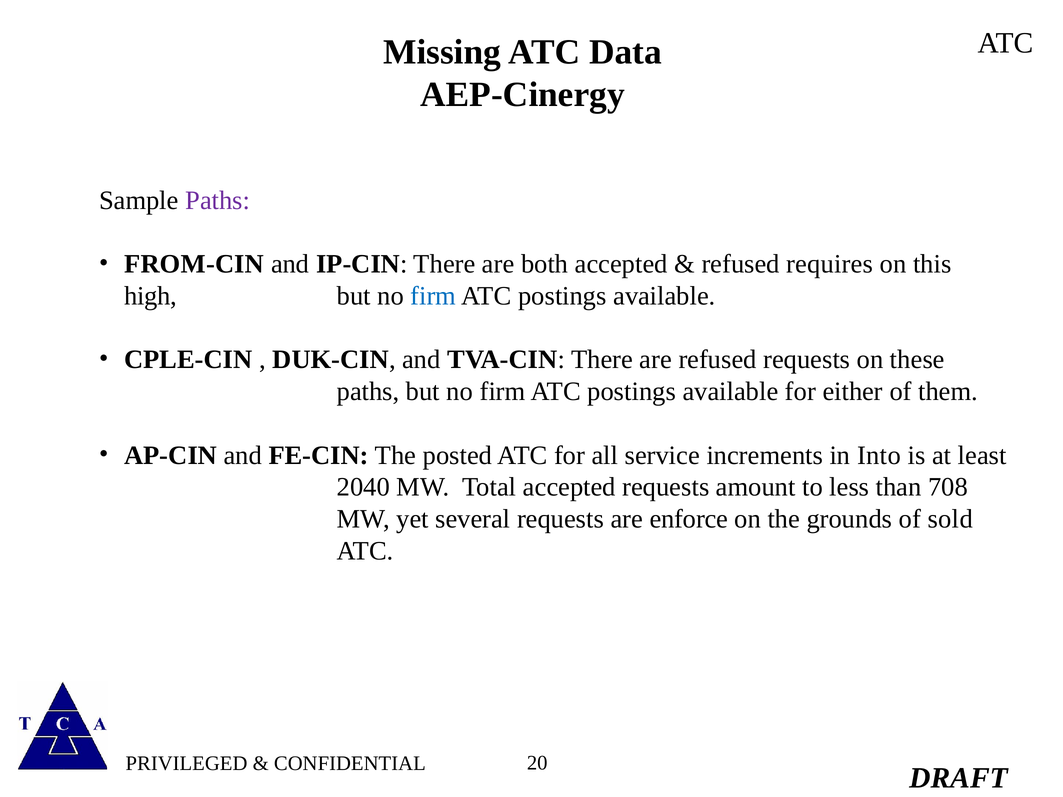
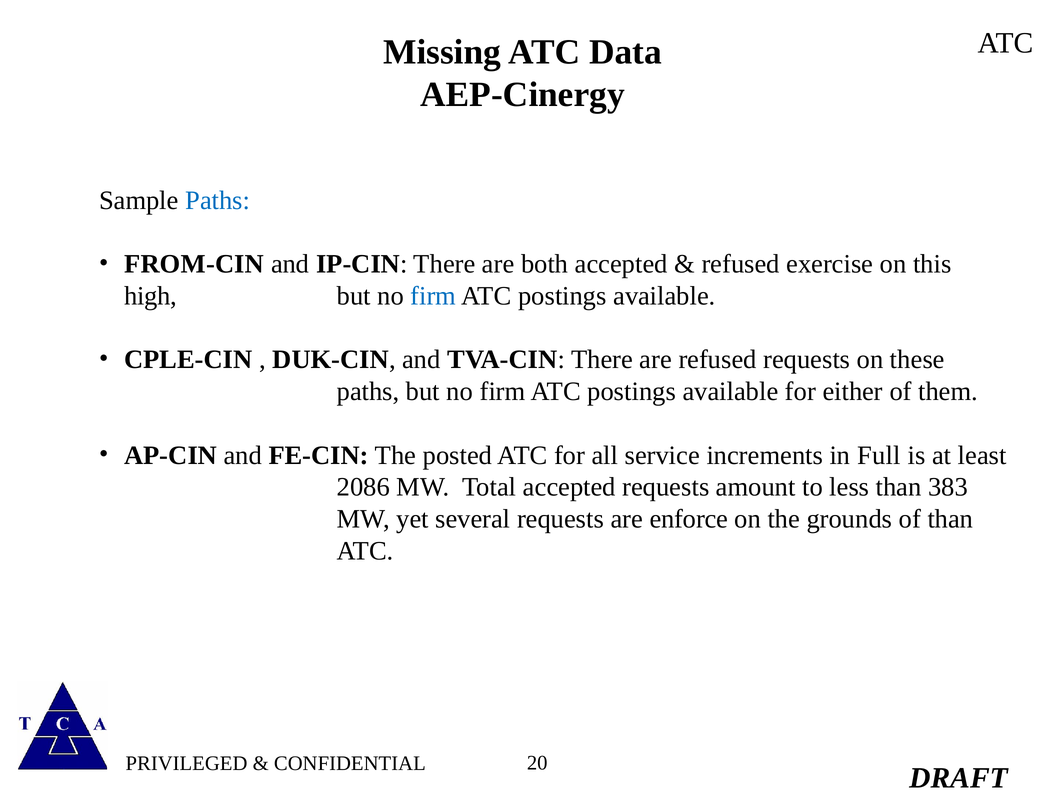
Paths at (218, 200) colour: purple -> blue
requires: requires -> exercise
Into: Into -> Full
2040: 2040 -> 2086
708: 708 -> 383
of sold: sold -> than
